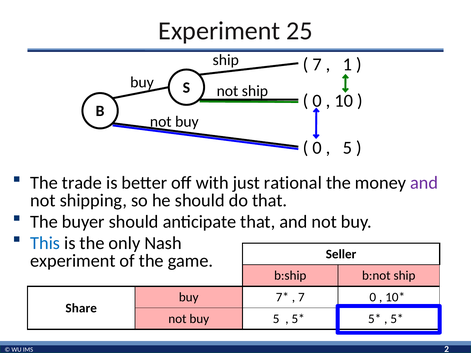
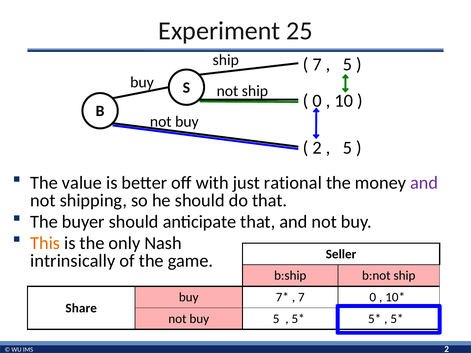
1 at (348, 65): 1 -> 5
0 at (317, 148): 0 -> 2
trade: trade -> value
This colour: blue -> orange
experiment at (73, 261): experiment -> intrinsically
